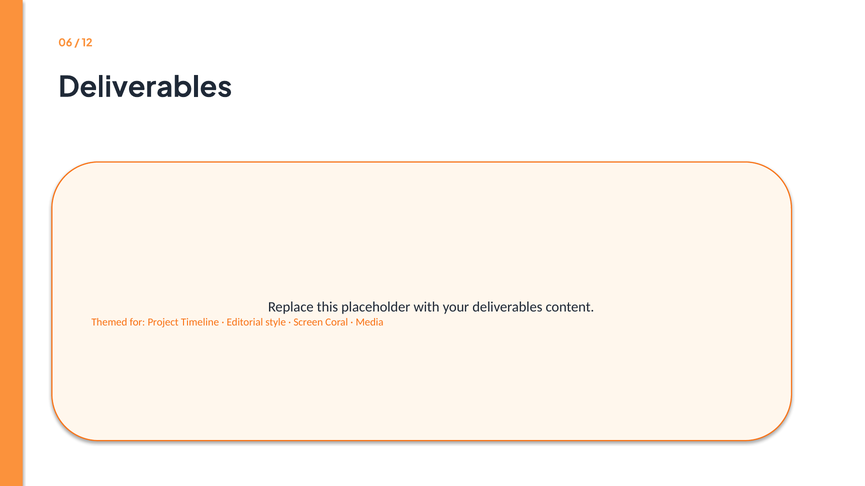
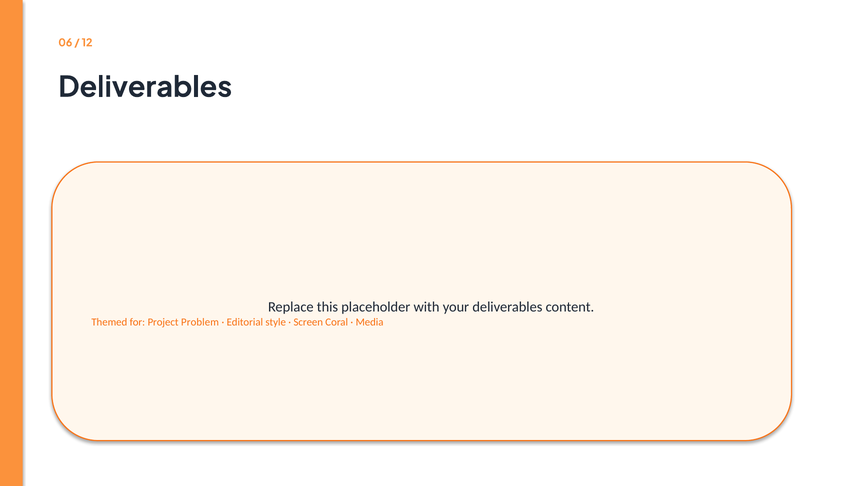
Timeline: Timeline -> Problem
